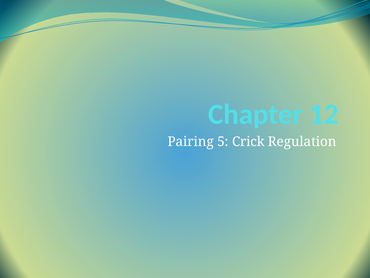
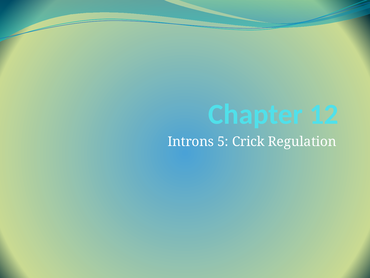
Pairing: Pairing -> Introns
